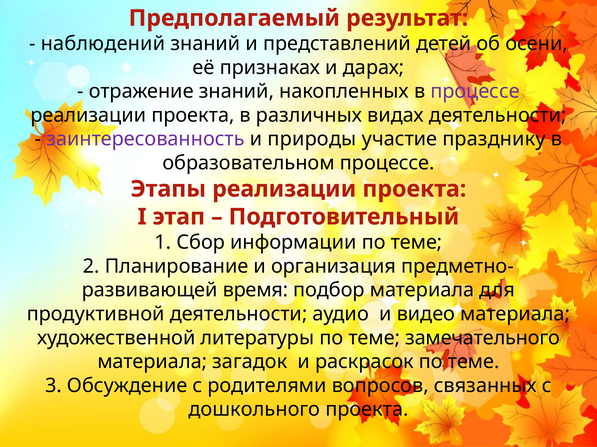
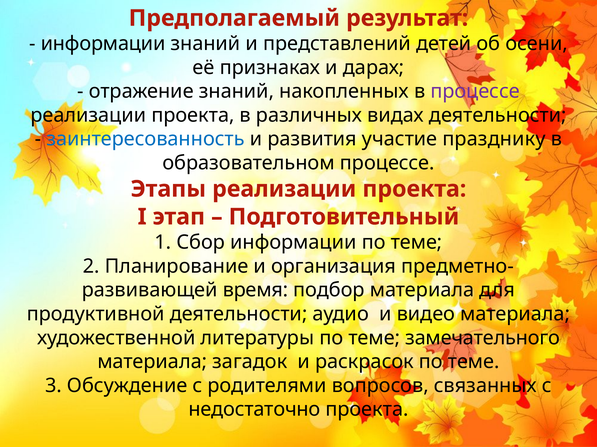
наблюдений at (103, 44): наблюдений -> информации
заинтересованность colour: purple -> blue
природы: природы -> развития
дошкольного: дошкольного -> недостаточно
